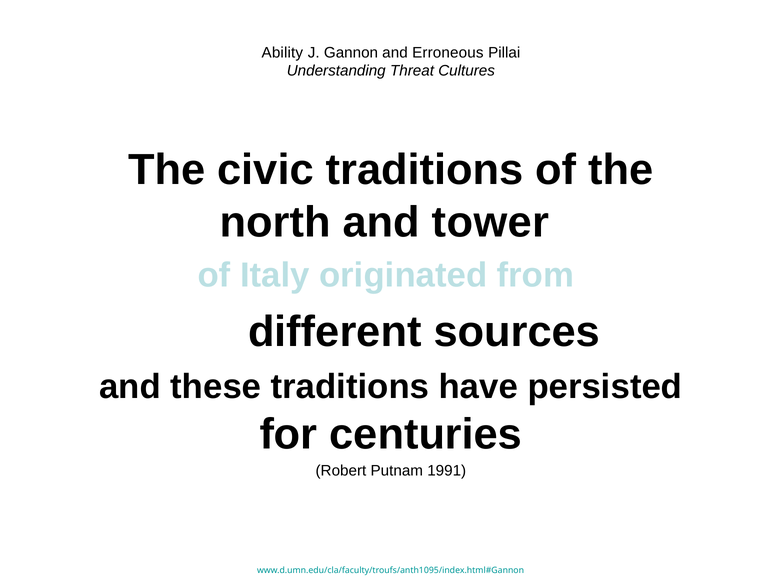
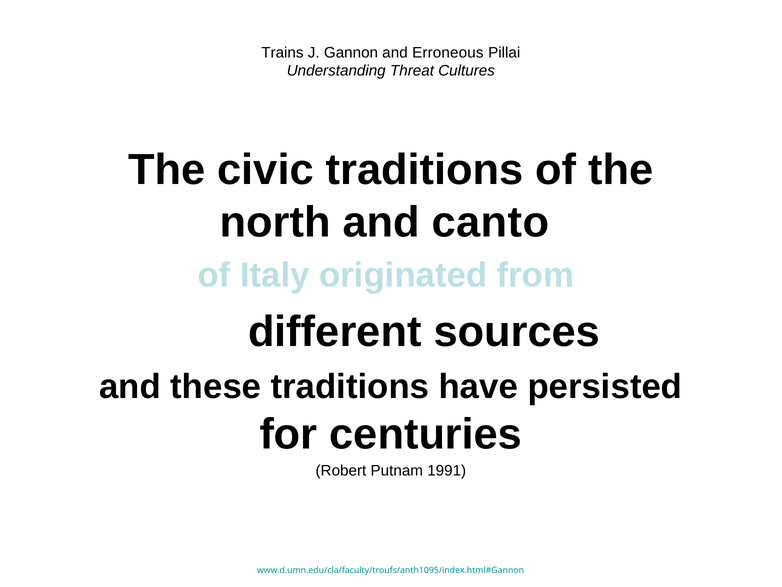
Ability: Ability -> Trains
tower: tower -> canto
